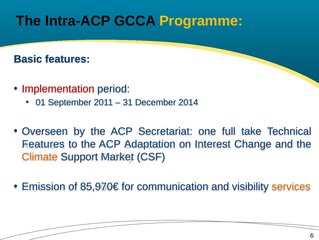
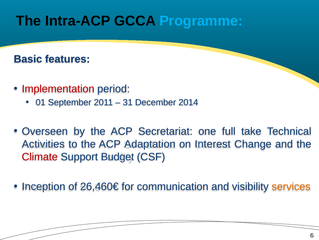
Programme colour: yellow -> light blue
Features at (43, 144): Features -> Activities
Climate colour: orange -> red
Market: Market -> Budget
Emission: Emission -> Inception
85,970€: 85,970€ -> 26,460€
